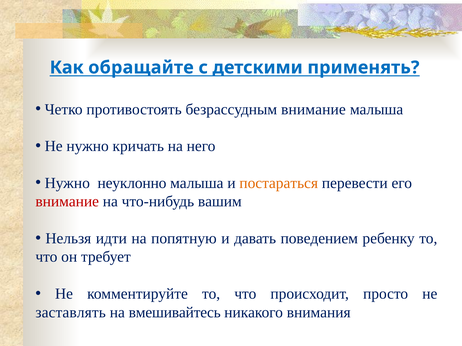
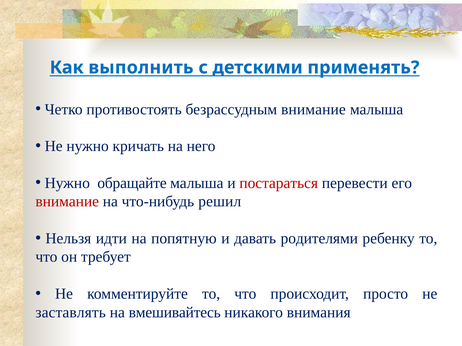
обращайте: обращайте -> выполнить
неуклонно: неуклонно -> обращайте
постараться colour: orange -> red
вашим: вашим -> решил
поведением: поведением -> родителями
